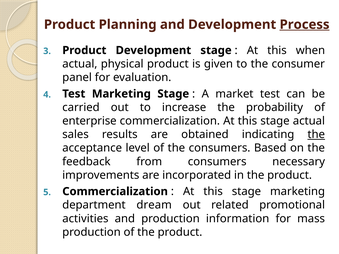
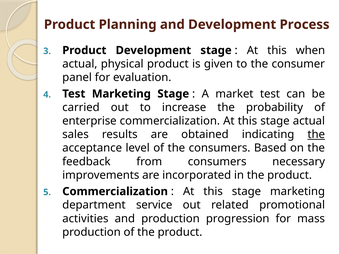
Process underline: present -> none
dream: dream -> service
information: information -> progression
